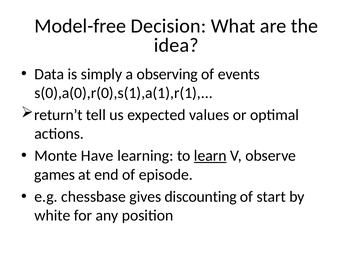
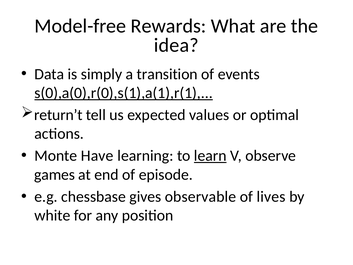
Decision: Decision -> Rewards
observing: observing -> transition
s(0),a(0),r(0),s(1),a(1),r(1 underline: none -> present
discounting: discounting -> observable
start: start -> lives
